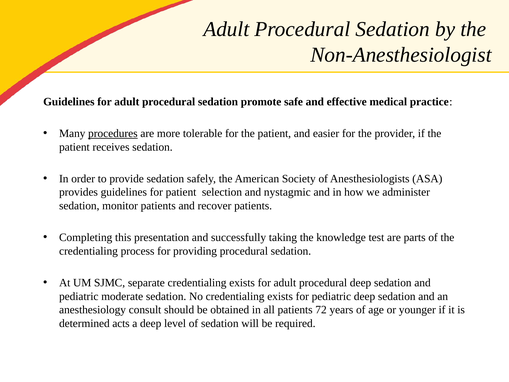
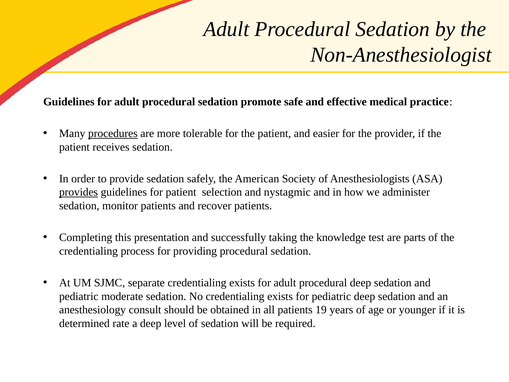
provides underline: none -> present
72: 72 -> 19
acts: acts -> rate
